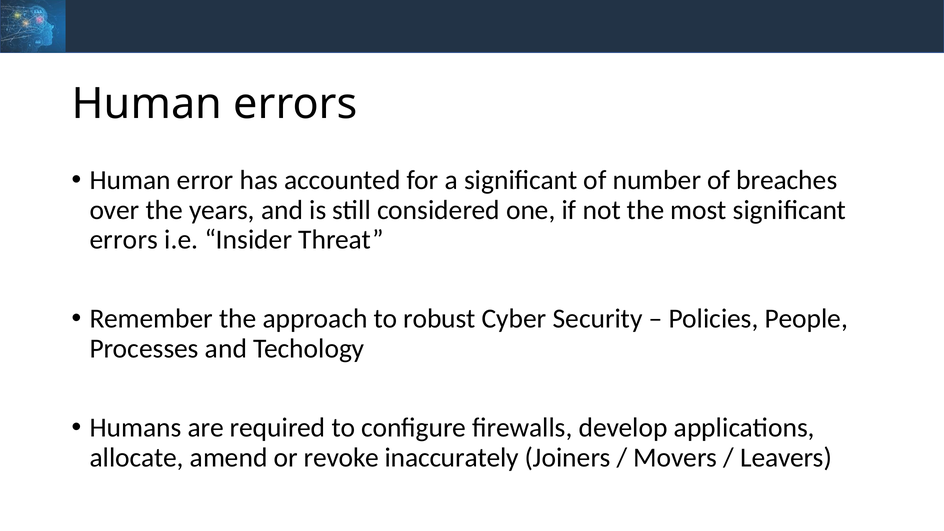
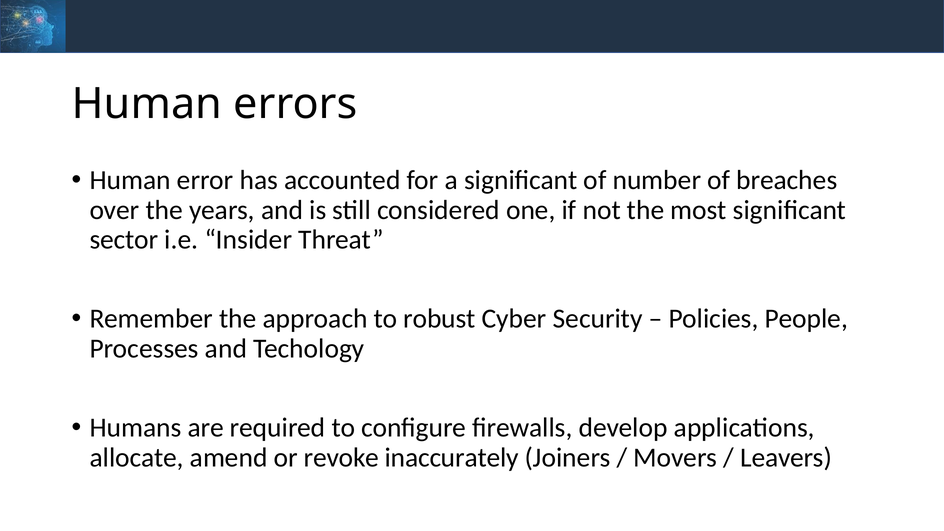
errors at (124, 240): errors -> sector
